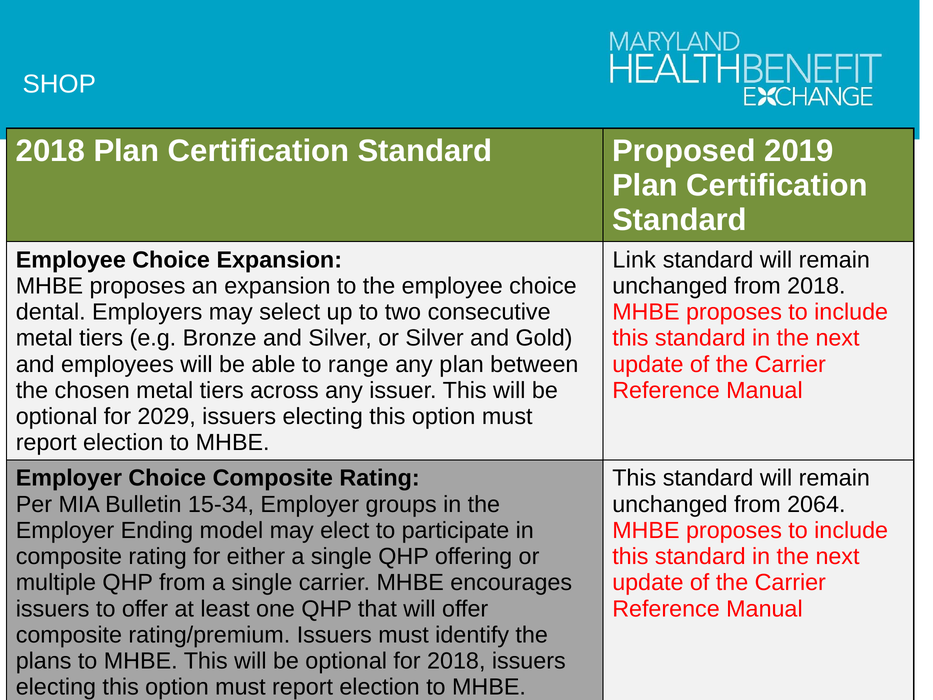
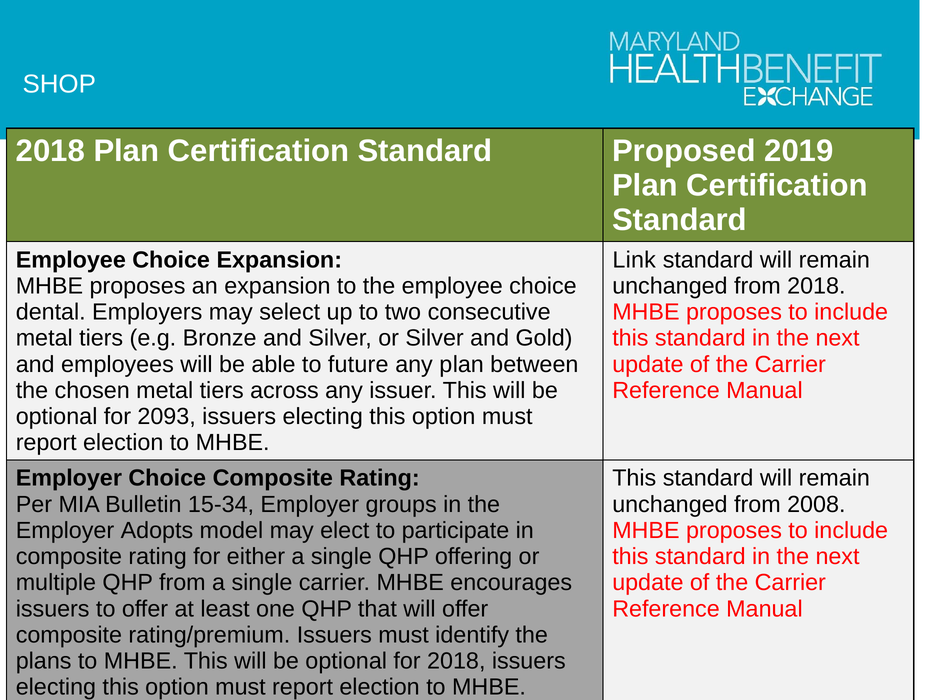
range: range -> future
2029: 2029 -> 2093
2064: 2064 -> 2008
Ending: Ending -> Adopts
